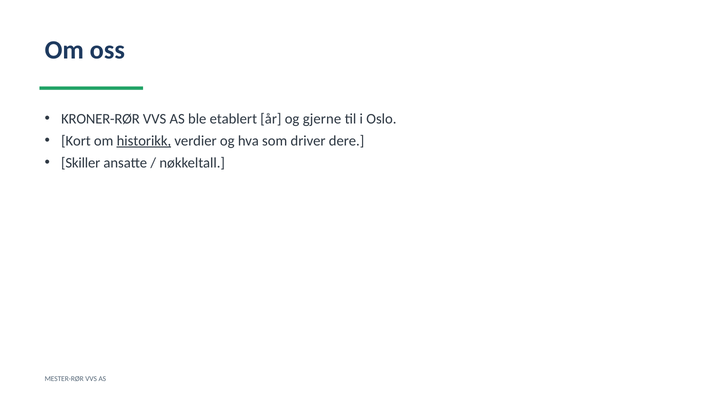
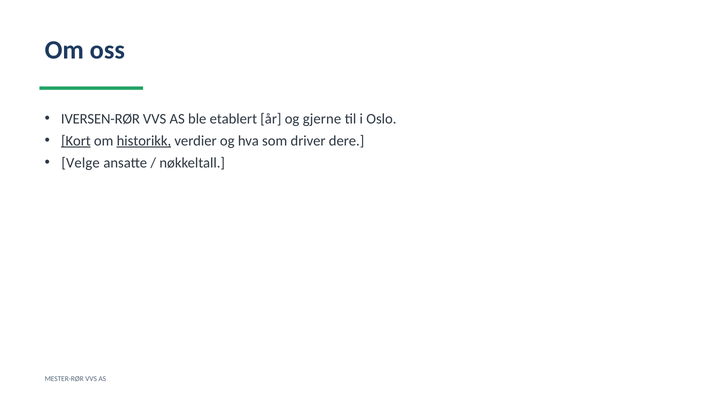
KRONER-RØR: KRONER-RØR -> IVERSEN-RØR
Kort underline: none -> present
Skiller: Skiller -> Velge
